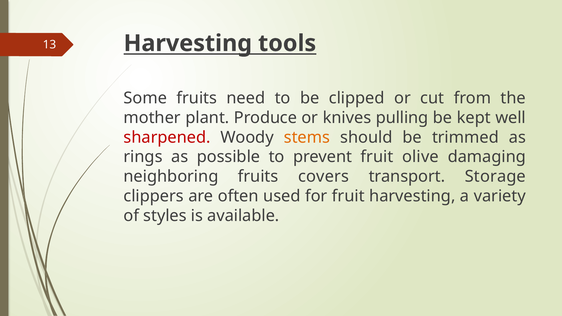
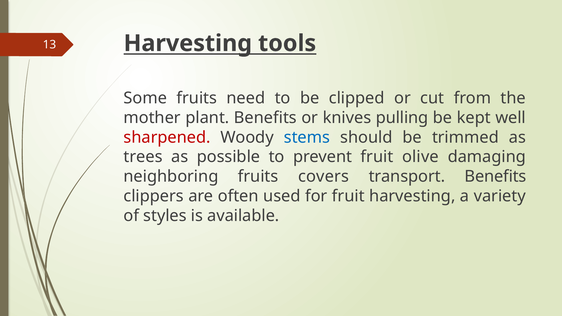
plant Produce: Produce -> Benefits
stems colour: orange -> blue
rings: rings -> trees
transport Storage: Storage -> Benefits
